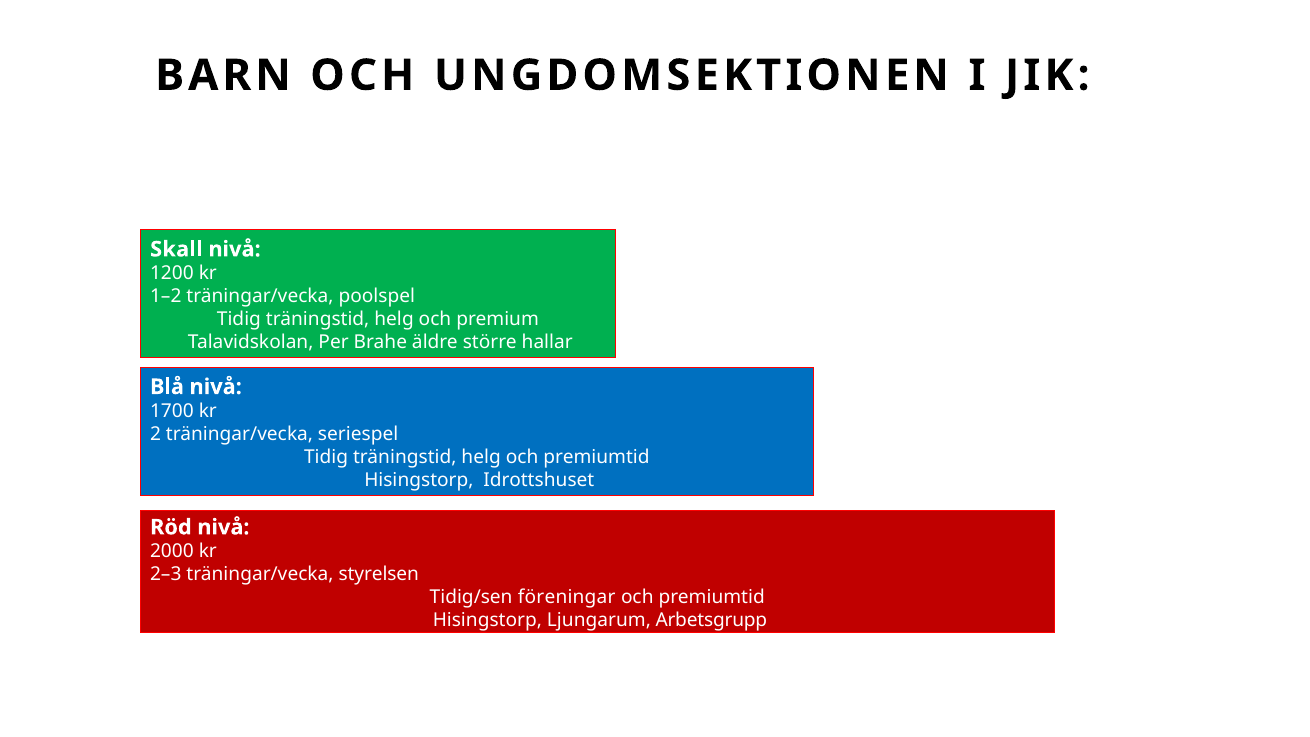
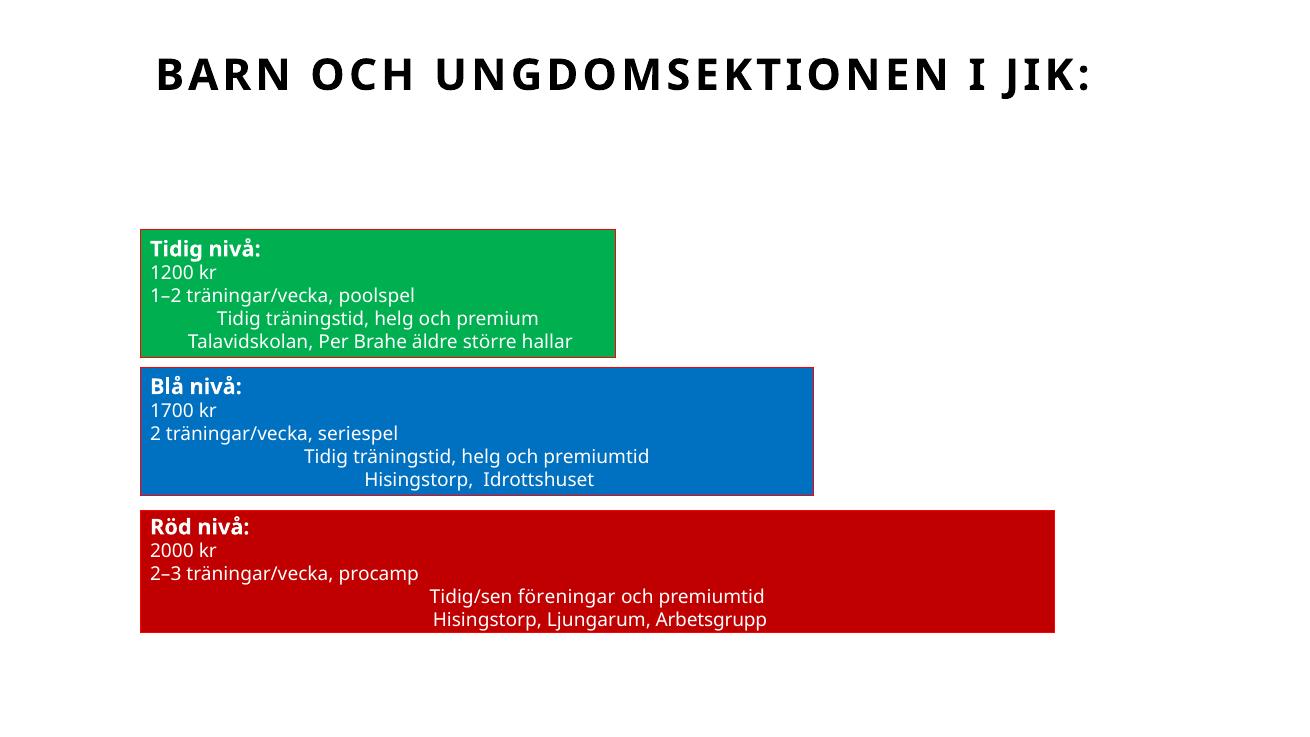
Skall at (176, 249): Skall -> Tidig
styrelsen: styrelsen -> procamp
